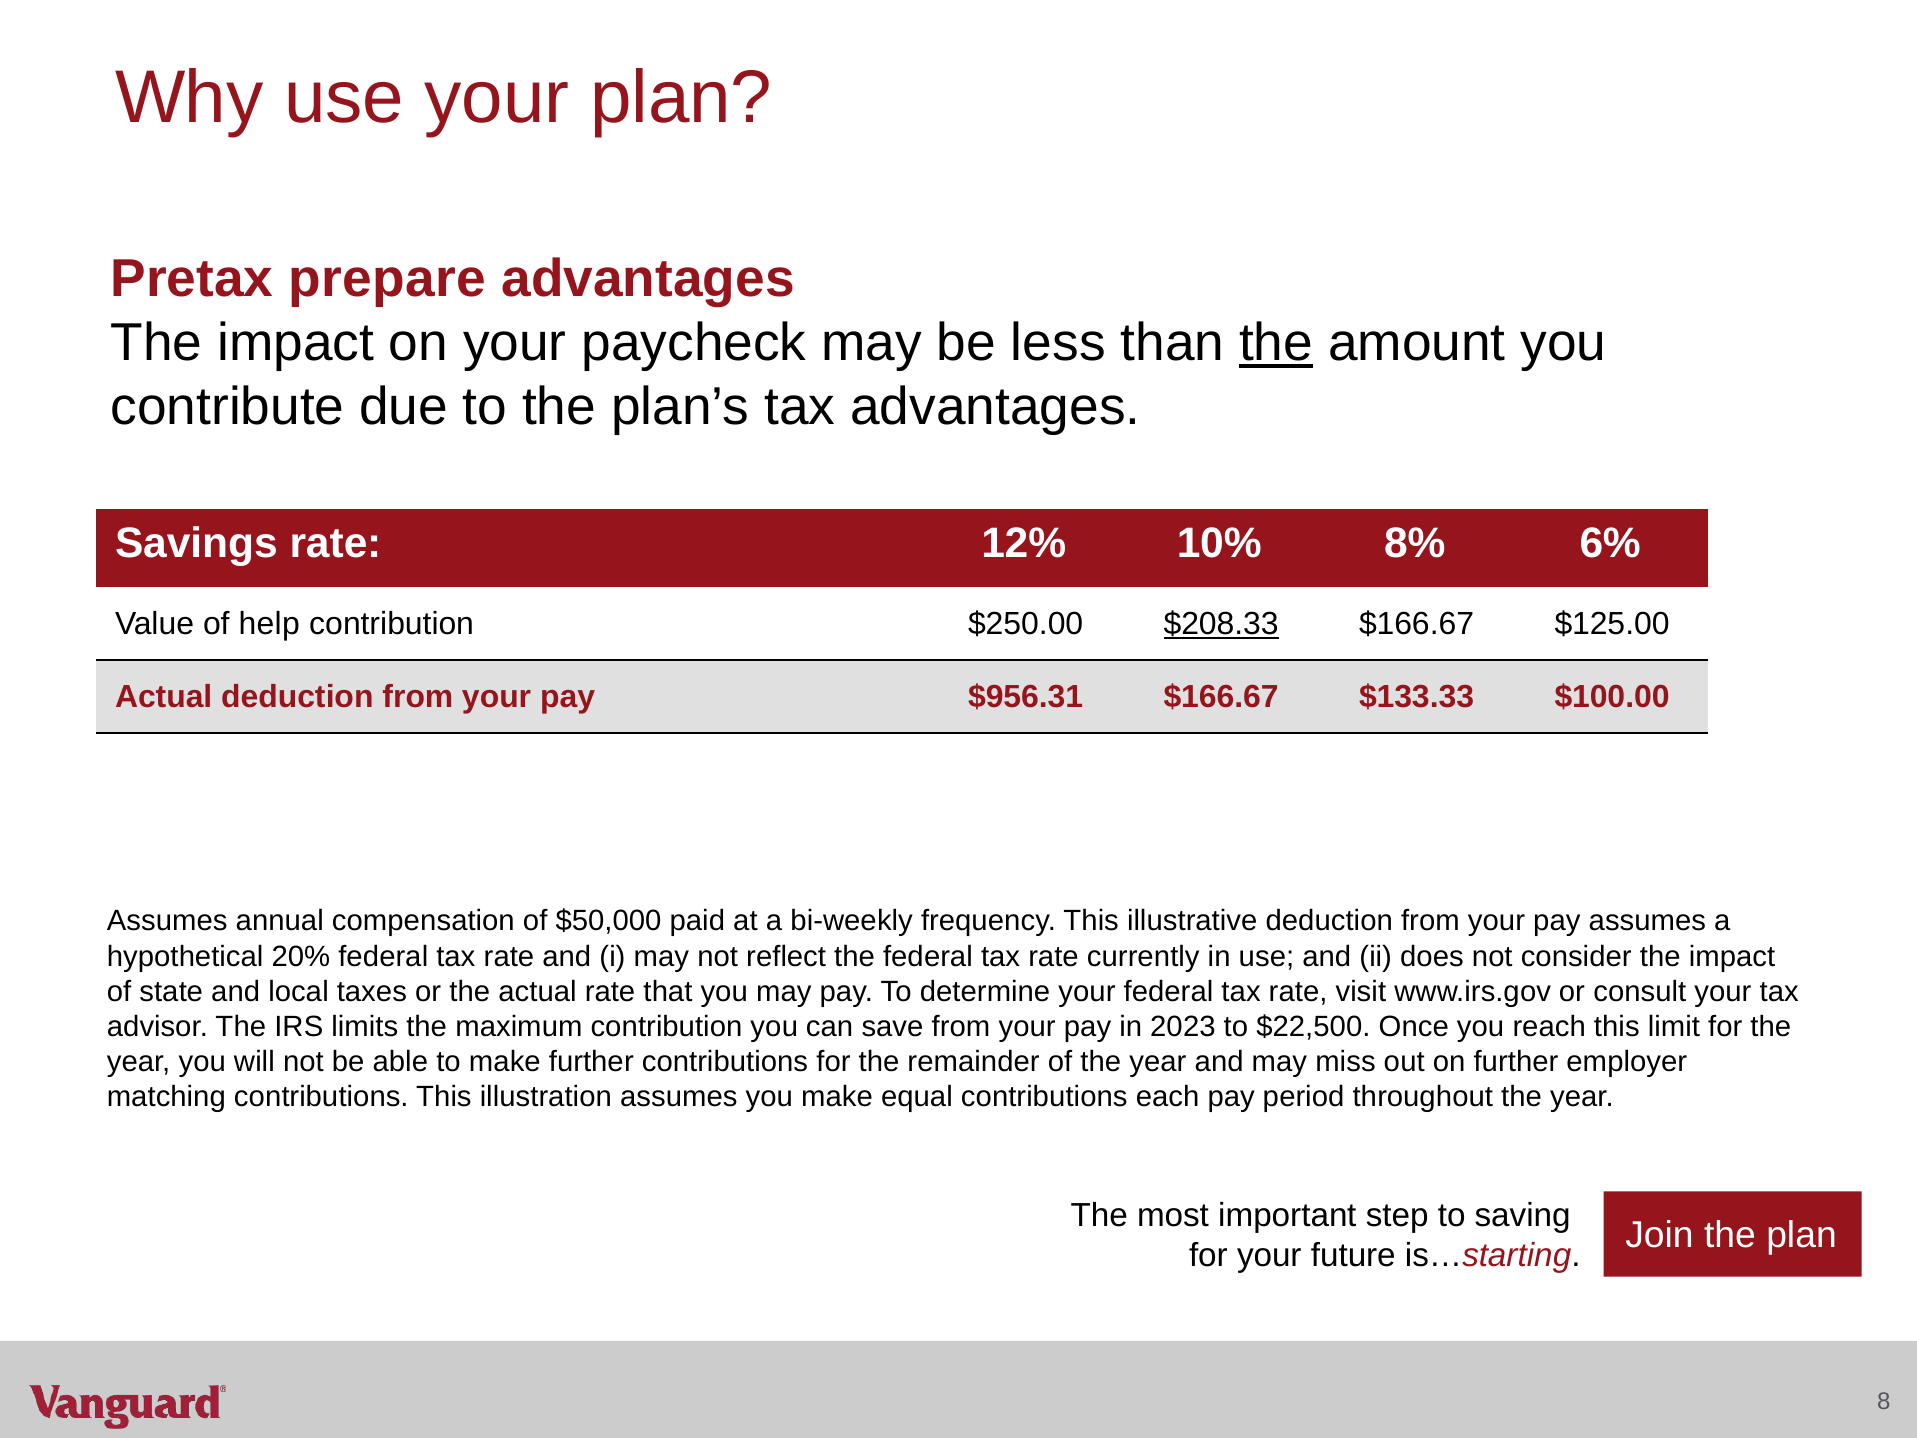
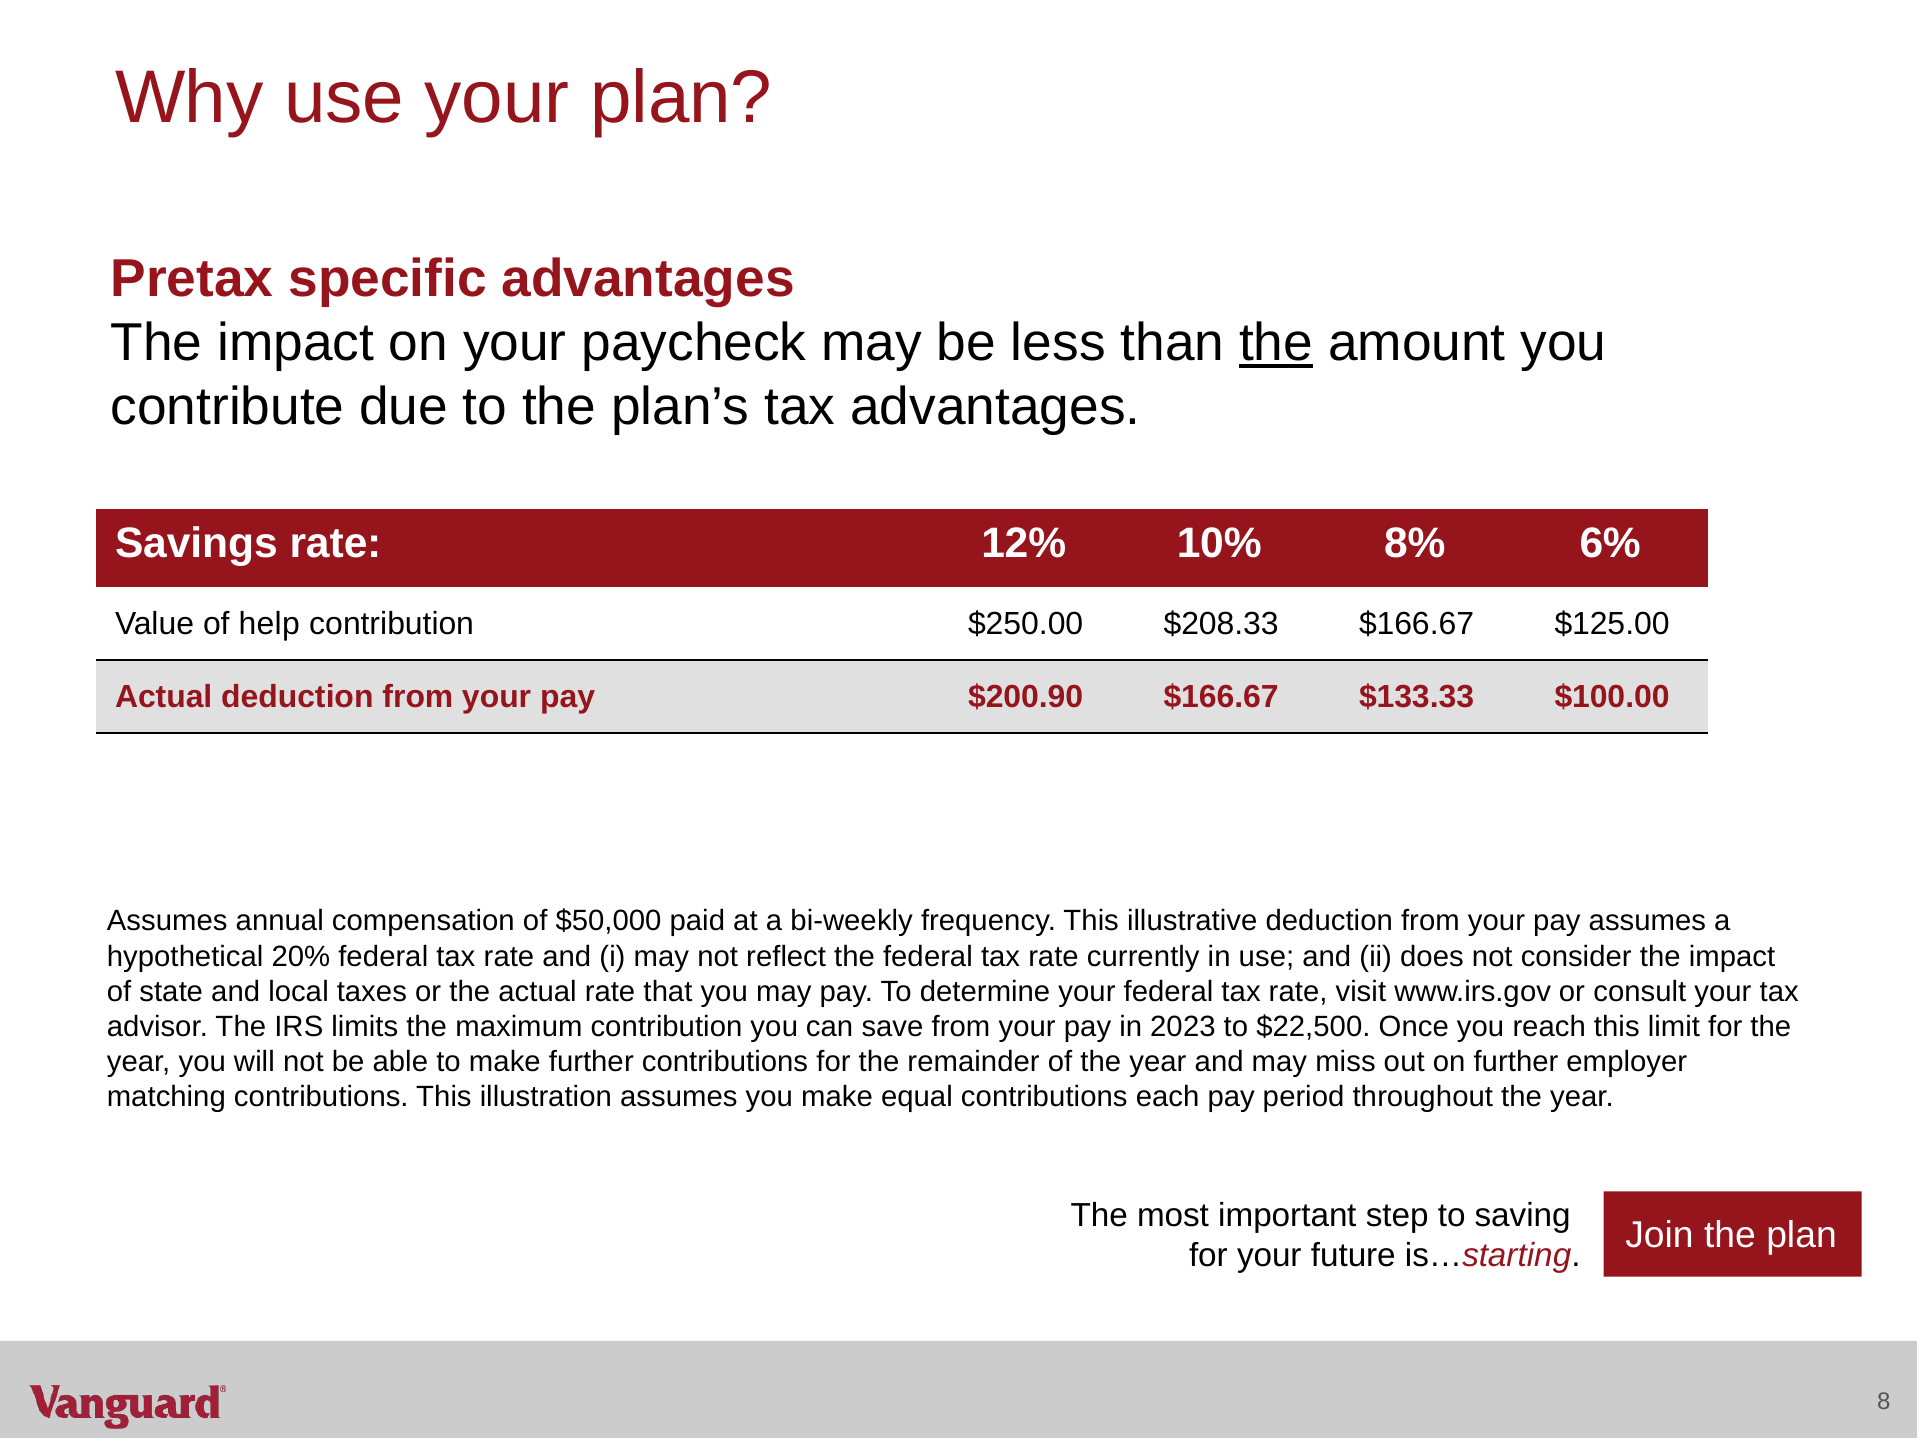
prepare: prepare -> specific
$208.33 underline: present -> none
$956.31: $956.31 -> $200.90
